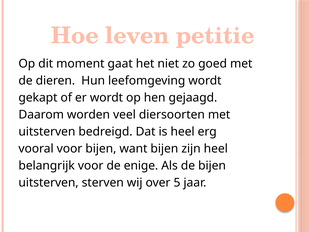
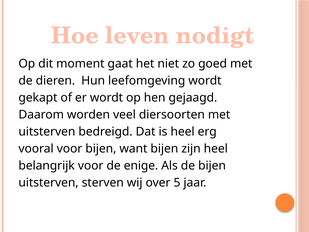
petitie: petitie -> nodigt
